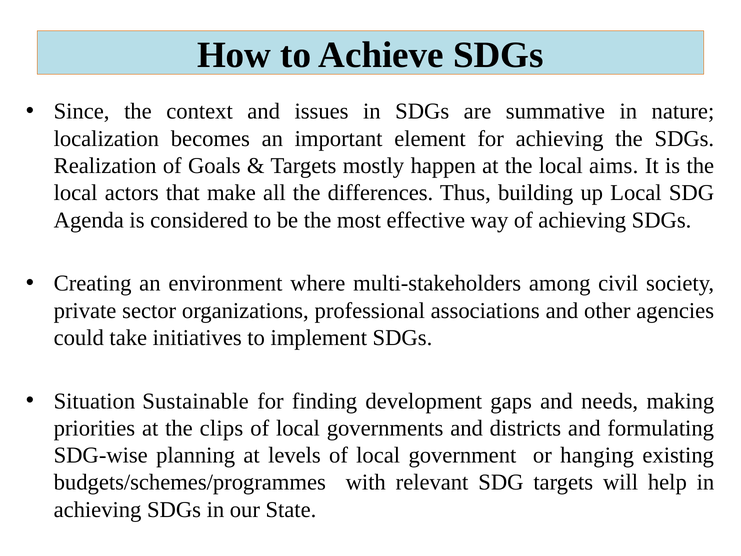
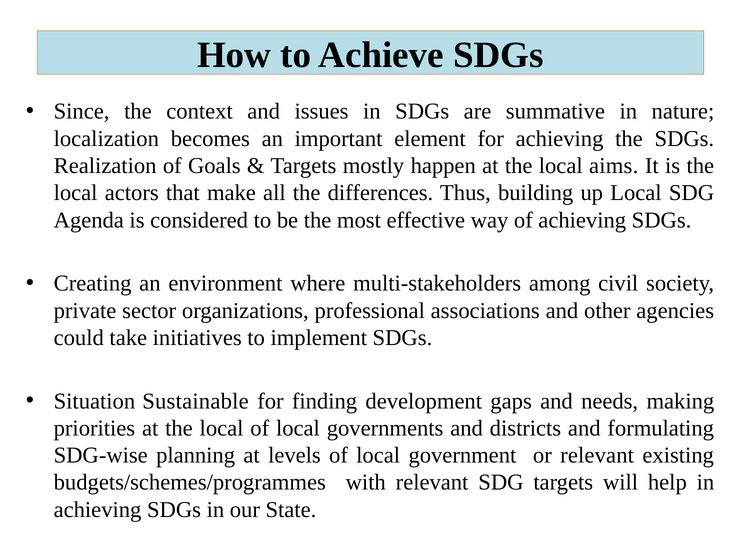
priorities at the clips: clips -> local
or hanging: hanging -> relevant
